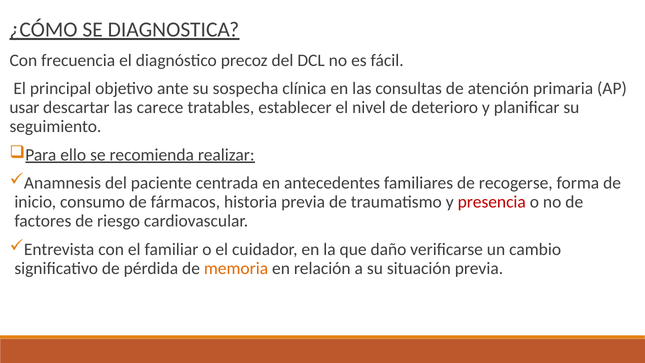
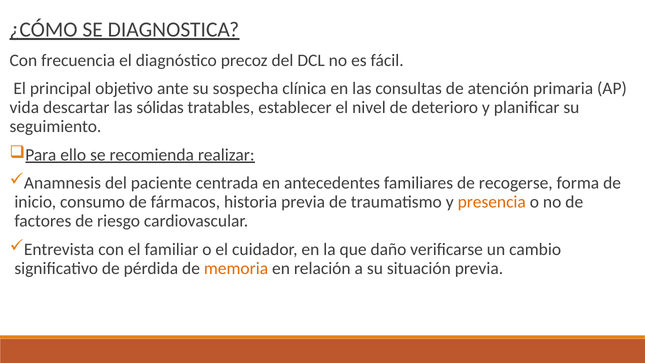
usar: usar -> vida
carece: carece -> sólidas
presencia colour: red -> orange
